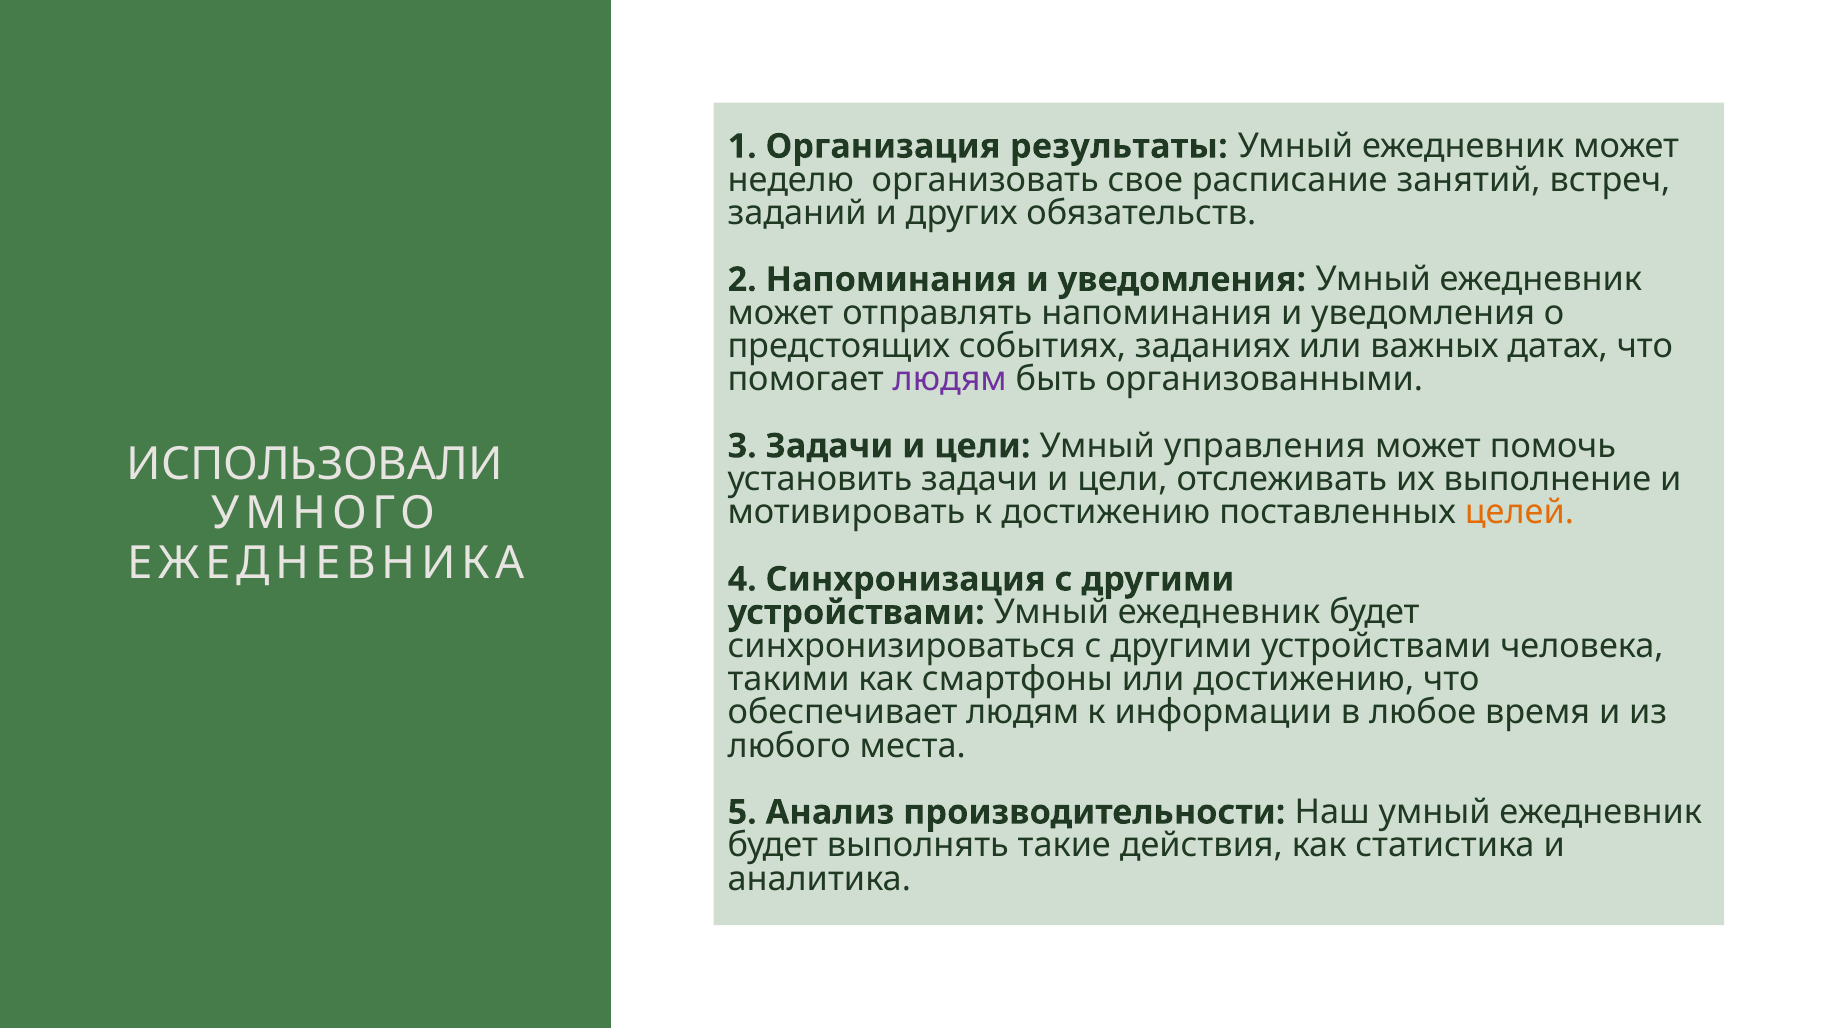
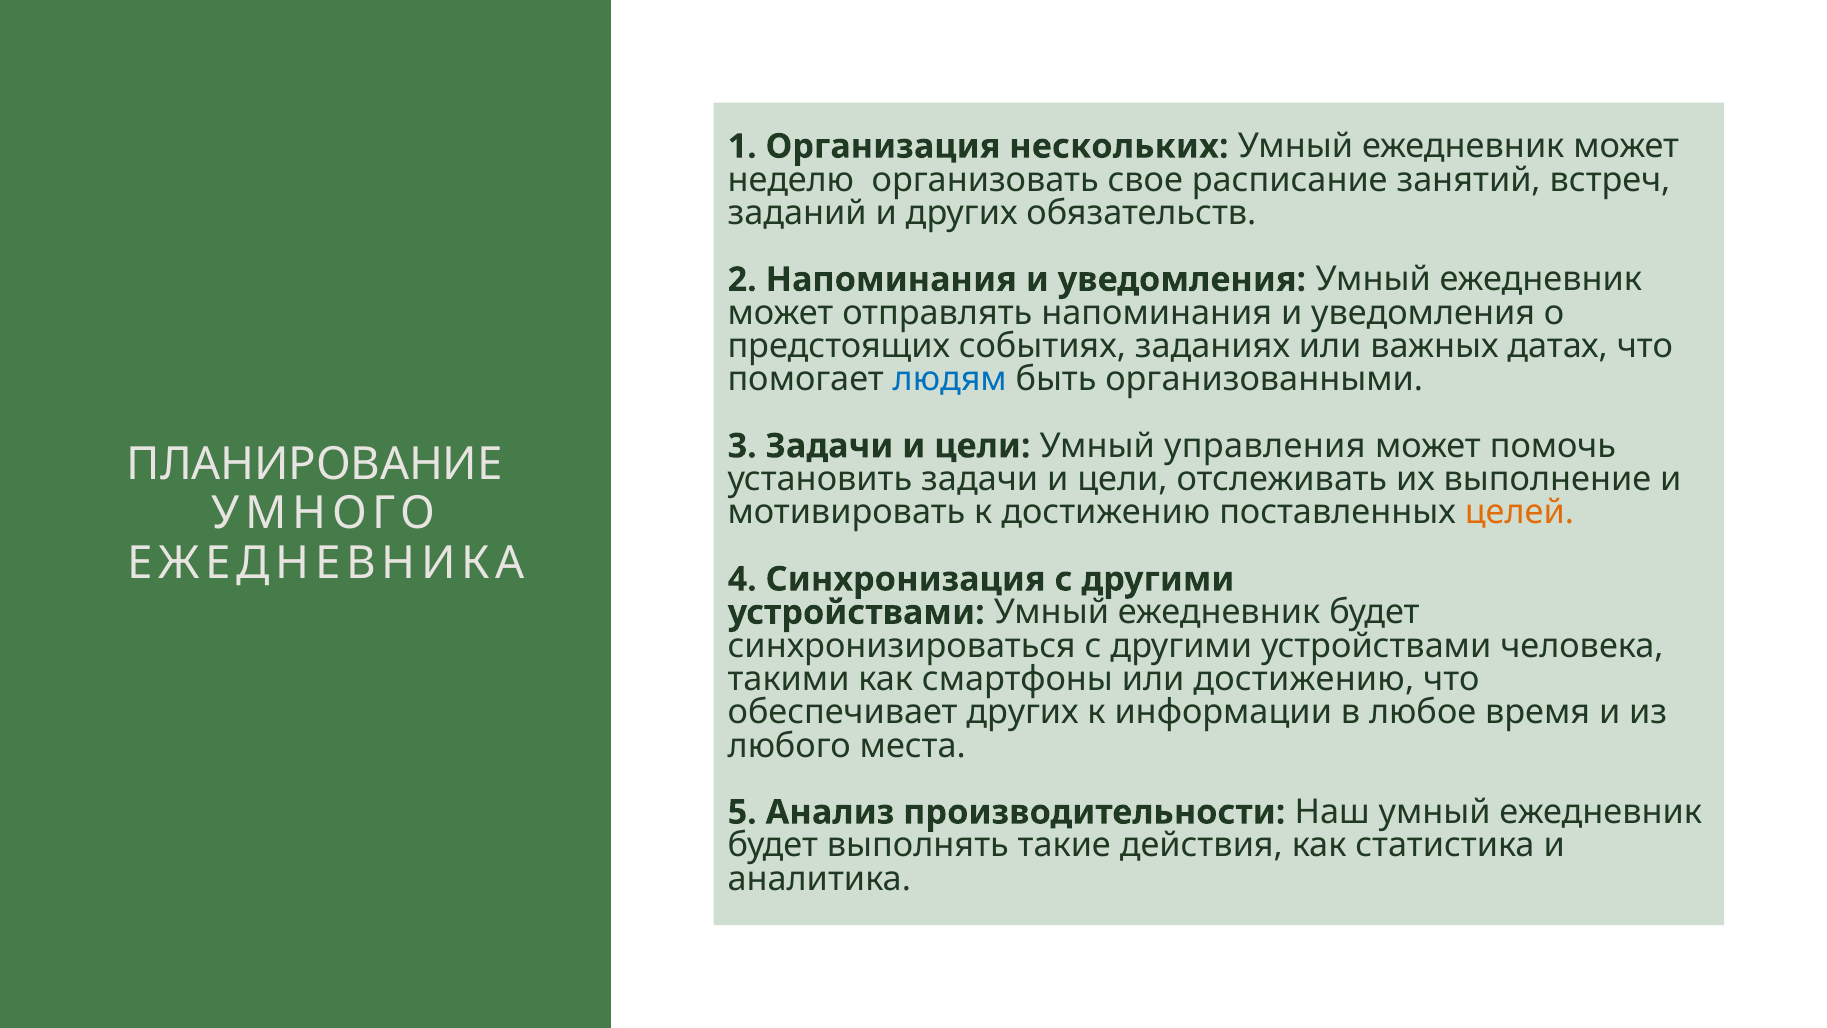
результаты: результаты -> нескольких
людям at (950, 379) colour: purple -> blue
ИСПОЛЬЗОВАЛИ: ИСПОЛЬЗОВАЛИ -> ПЛАНИРОВАНИЕ
обеспечивает людям: людям -> других
